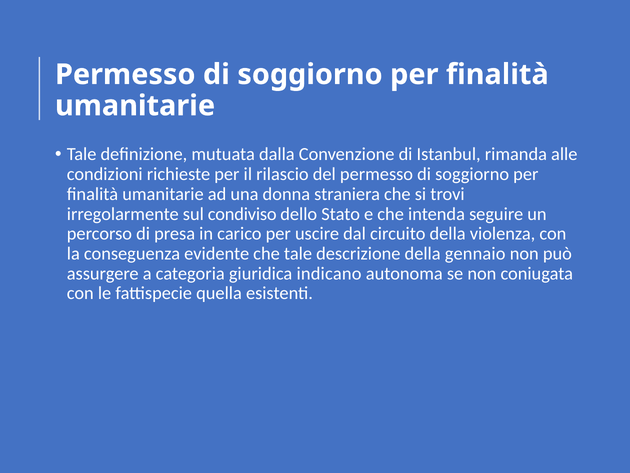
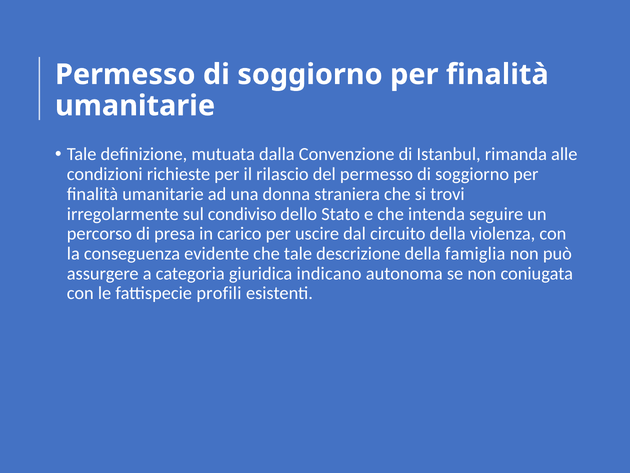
gennaio: gennaio -> famiglia
quella: quella -> profili
